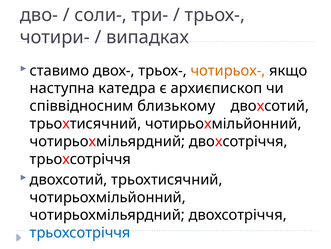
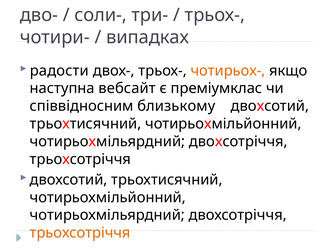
ставимо: ставимо -> радости
катедра: катедра -> вебсайт
архиєпископ: архиєпископ -> преміумклас
трьохсотріччя at (80, 232) colour: blue -> orange
